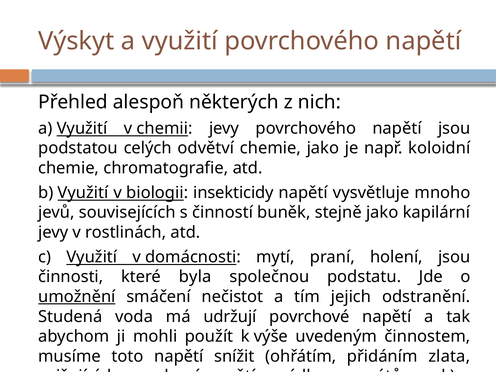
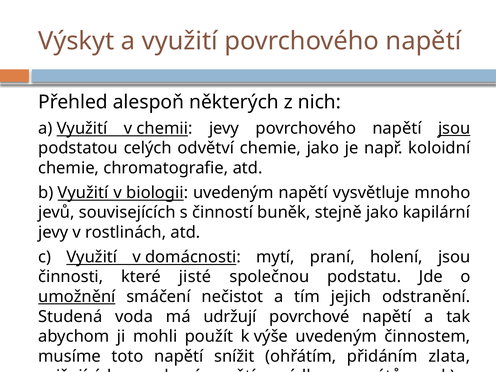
jsou at (454, 128) underline: none -> present
biologii insekticidy: insekticidy -> uvedeným
byla: byla -> jisté
